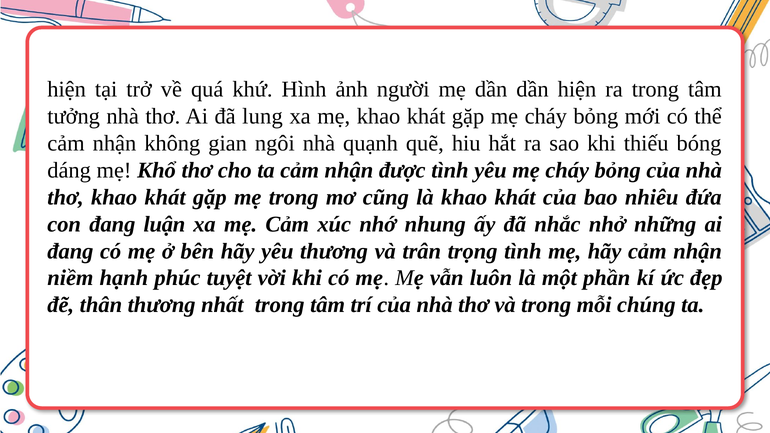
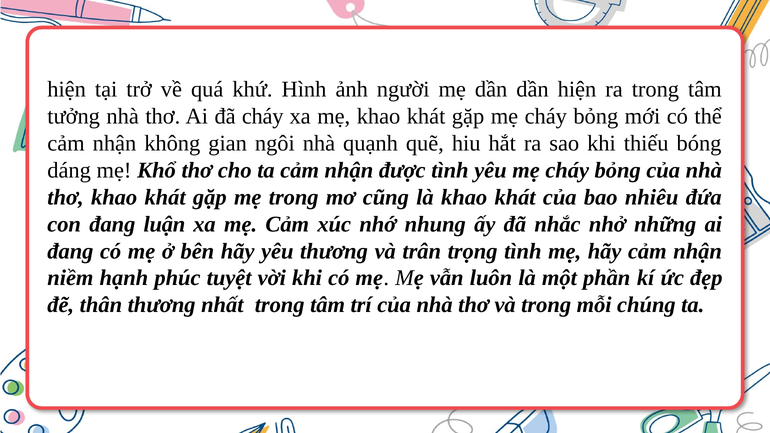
đã lung: lung -> cháy
